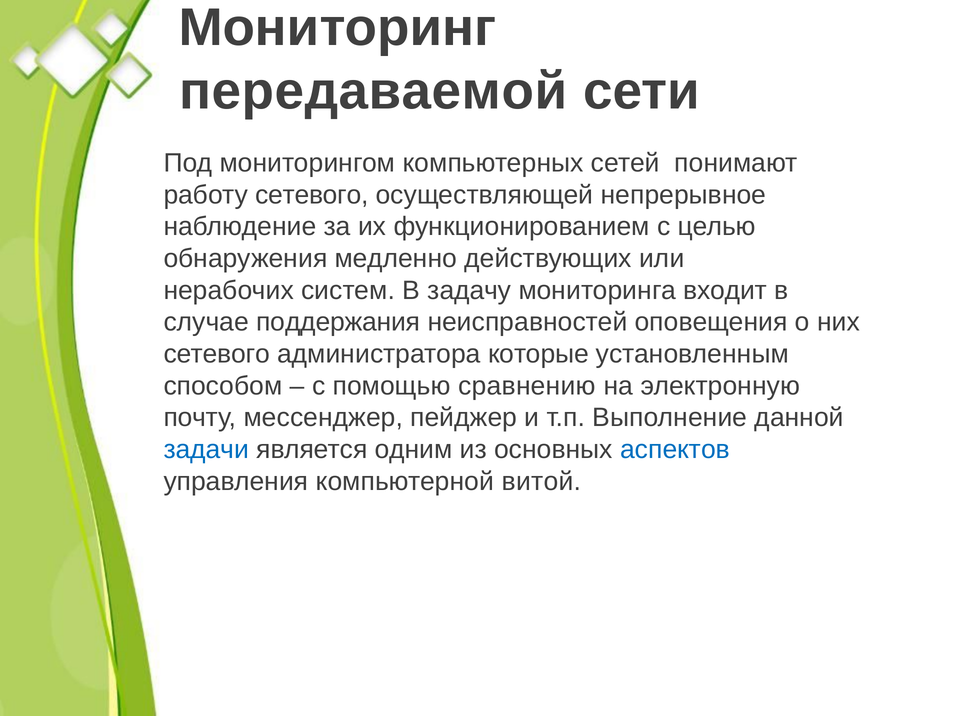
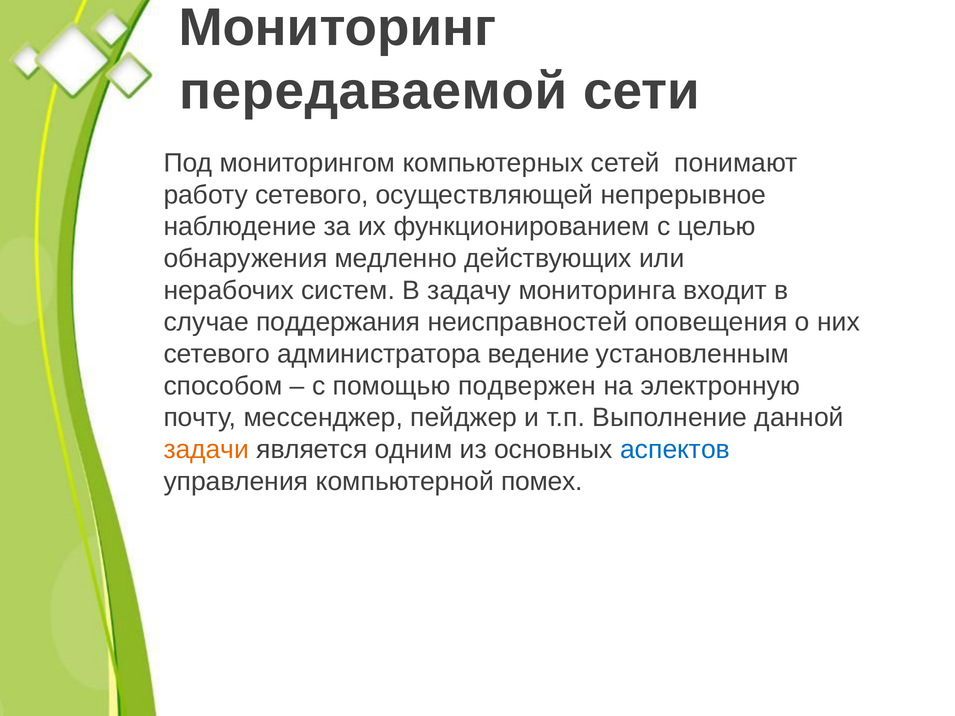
которые: которые -> ведение
сравнению: сравнению -> подвержен
задачи colour: blue -> orange
витой: витой -> помех
